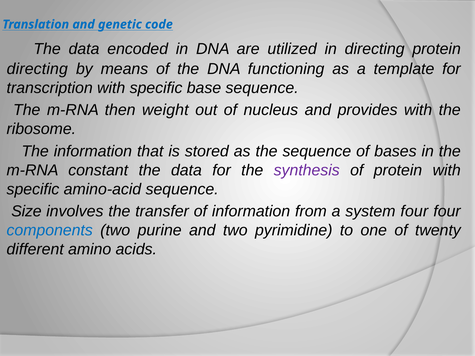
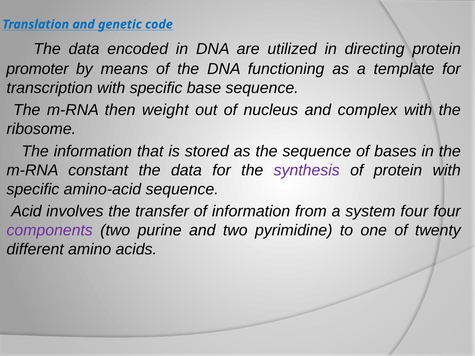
directing at (37, 69): directing -> promoter
provides: provides -> complex
Size: Size -> Acid
components colour: blue -> purple
